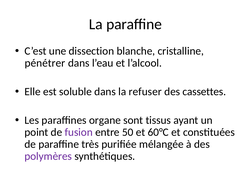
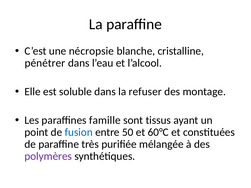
dissection: dissection -> nécropsie
cassettes: cassettes -> montage
organe: organe -> famille
fusion colour: purple -> blue
